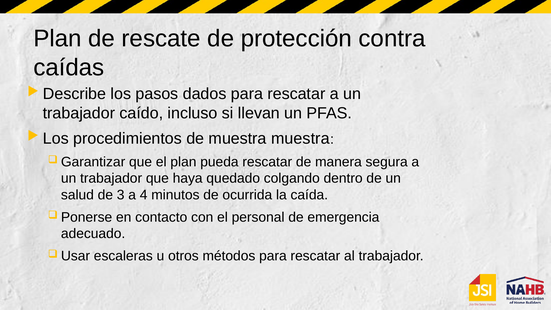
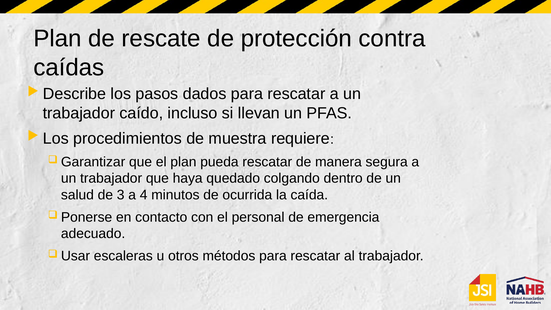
muestra muestra: muestra -> requiere
